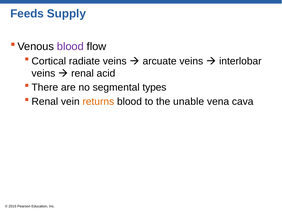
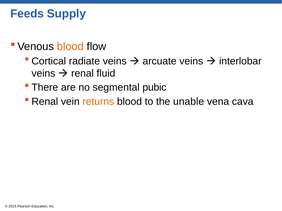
blood at (70, 47) colour: purple -> orange
acid: acid -> fluid
types: types -> pubic
